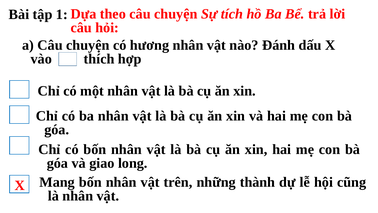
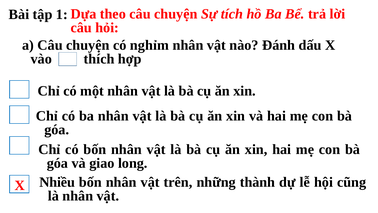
hương: hương -> nghỉm
Mang: Mang -> Nhiều
